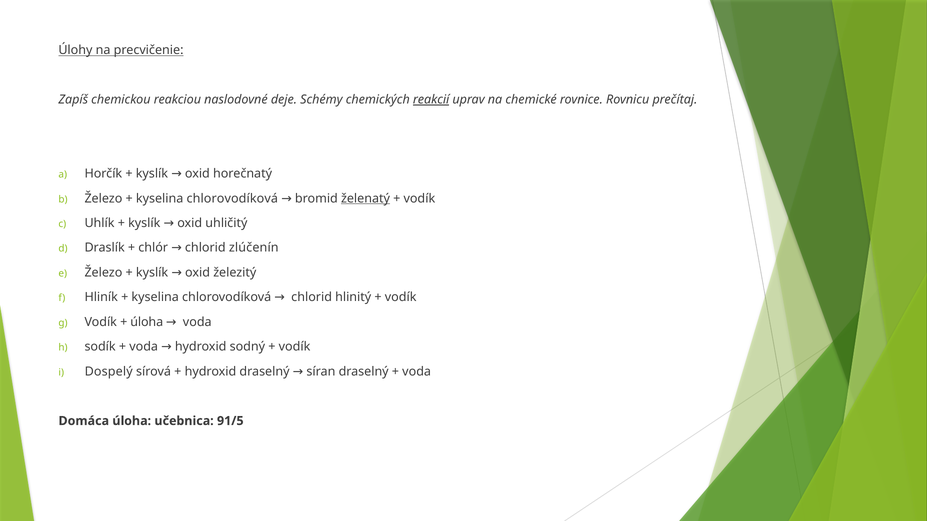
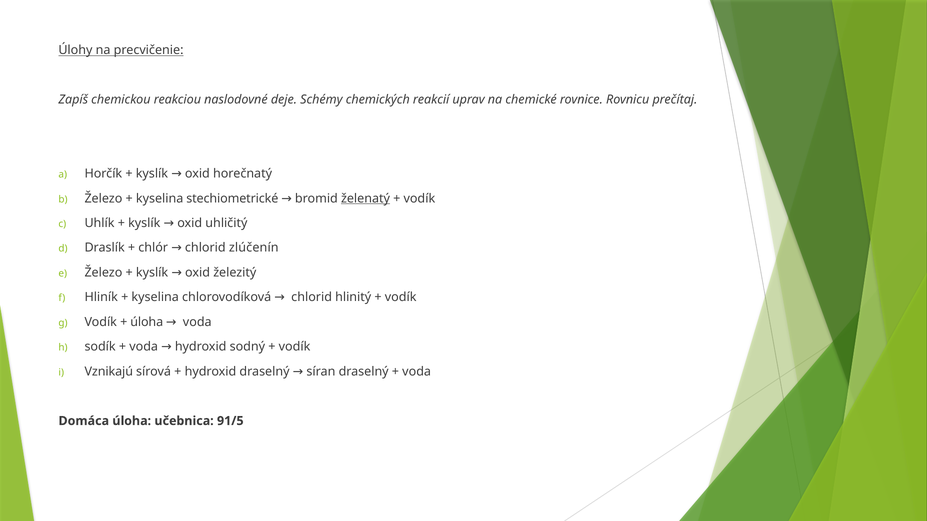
reakcií underline: present -> none
chlorovodíková at (232, 199): chlorovodíková -> stechiometrické
Dospelý: Dospelý -> Vznikajú
